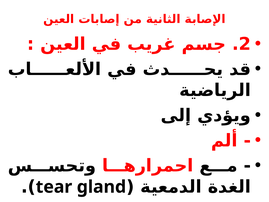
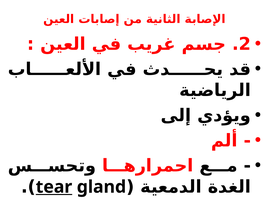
tear underline: none -> present
